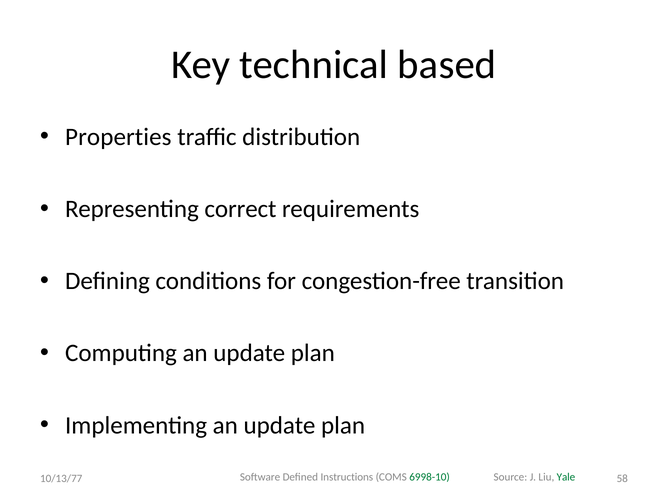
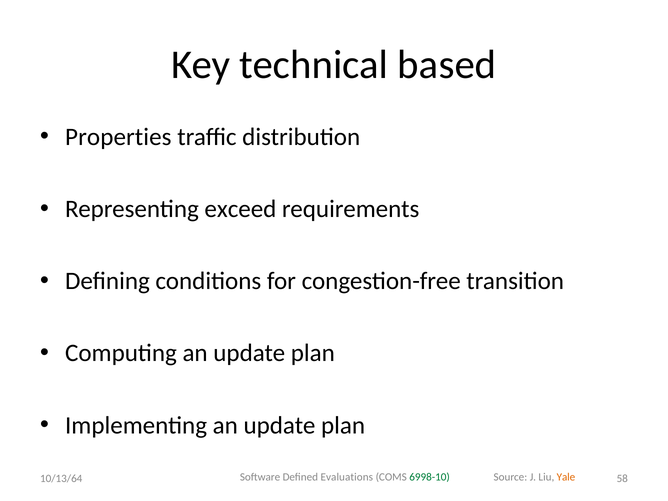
correct: correct -> exceed
Instructions: Instructions -> Evaluations
10/13/77: 10/13/77 -> 10/13/64
Yale colour: green -> orange
